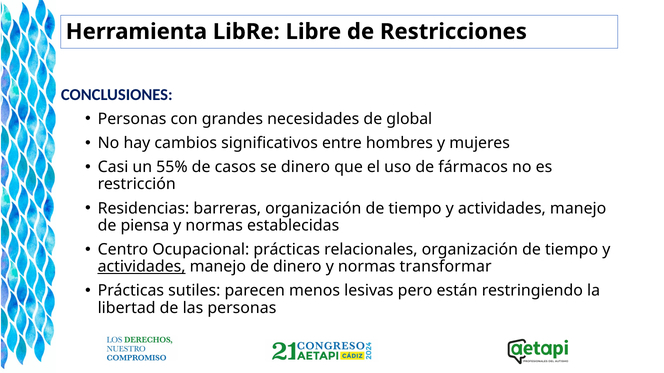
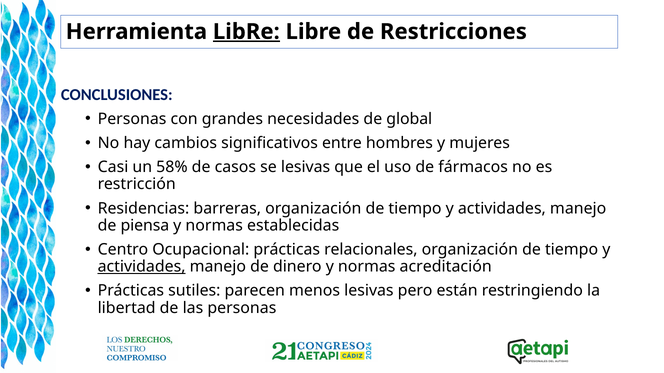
LibRe at (246, 32) underline: none -> present
55%: 55% -> 58%
se dinero: dinero -> lesivas
transformar: transformar -> acreditación
